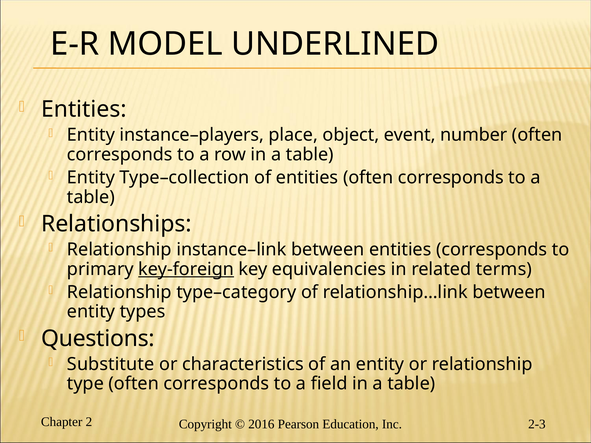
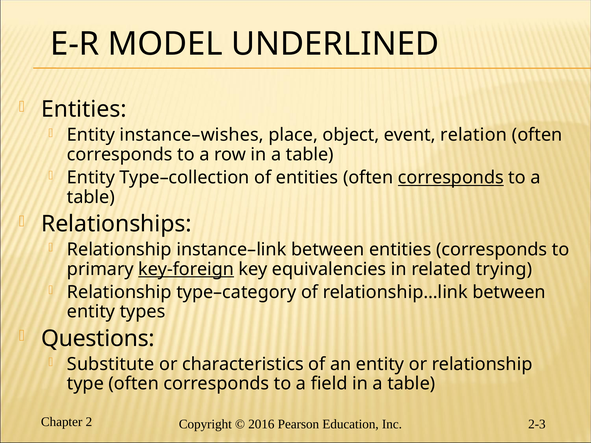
instance–players: instance–players -> instance–wishes
number: number -> relation
corresponds at (451, 178) underline: none -> present
terms: terms -> trying
